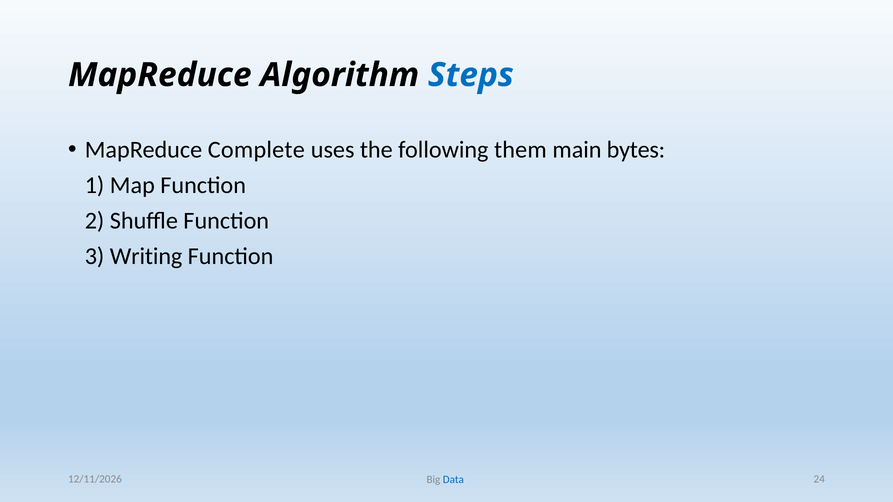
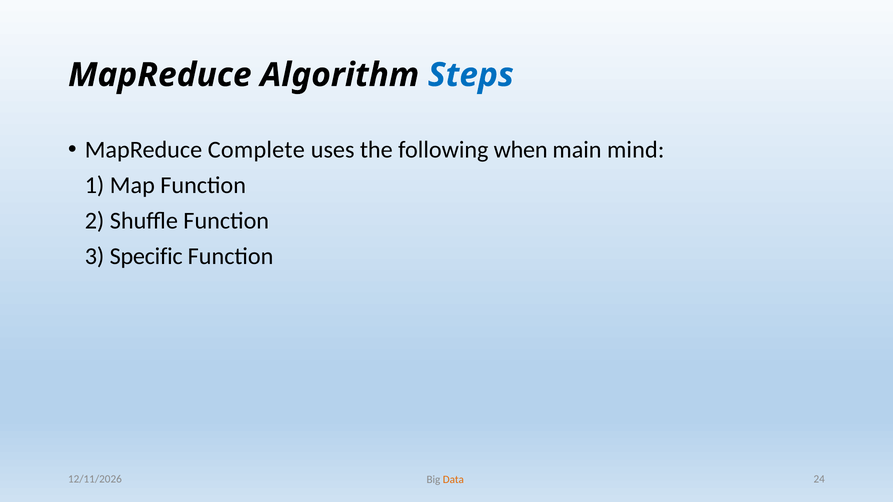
them: them -> when
bytes: bytes -> mind
Writing: Writing -> Specific
Data colour: blue -> orange
